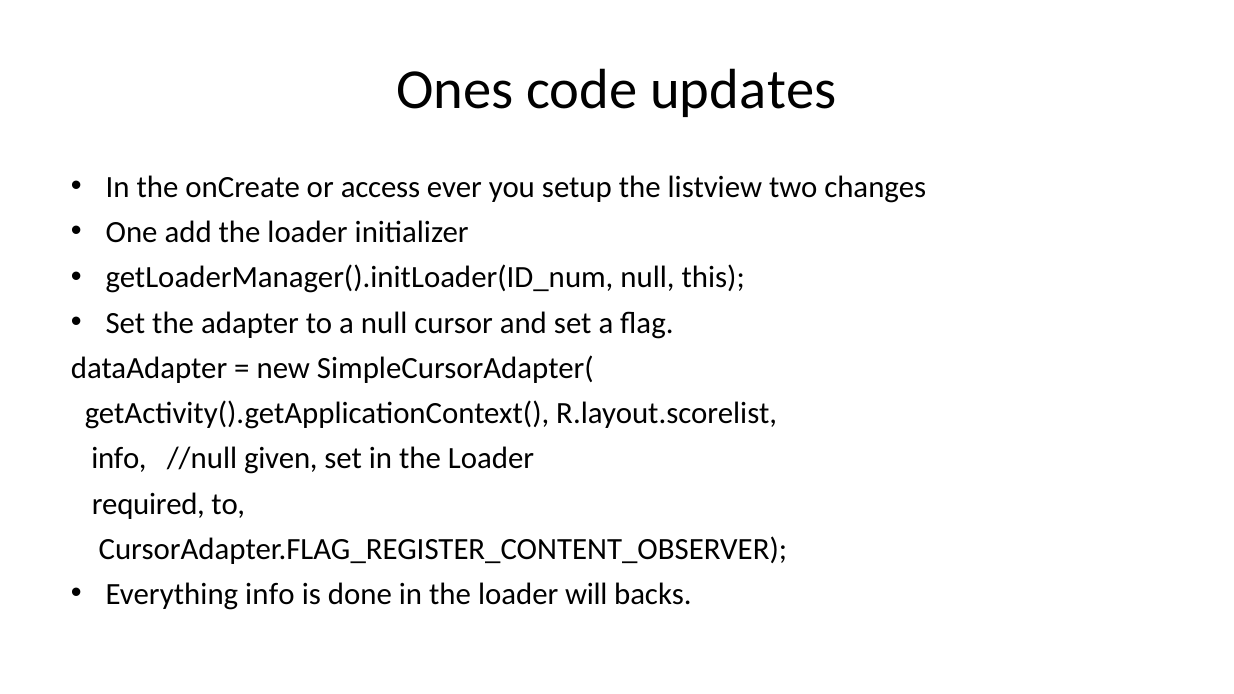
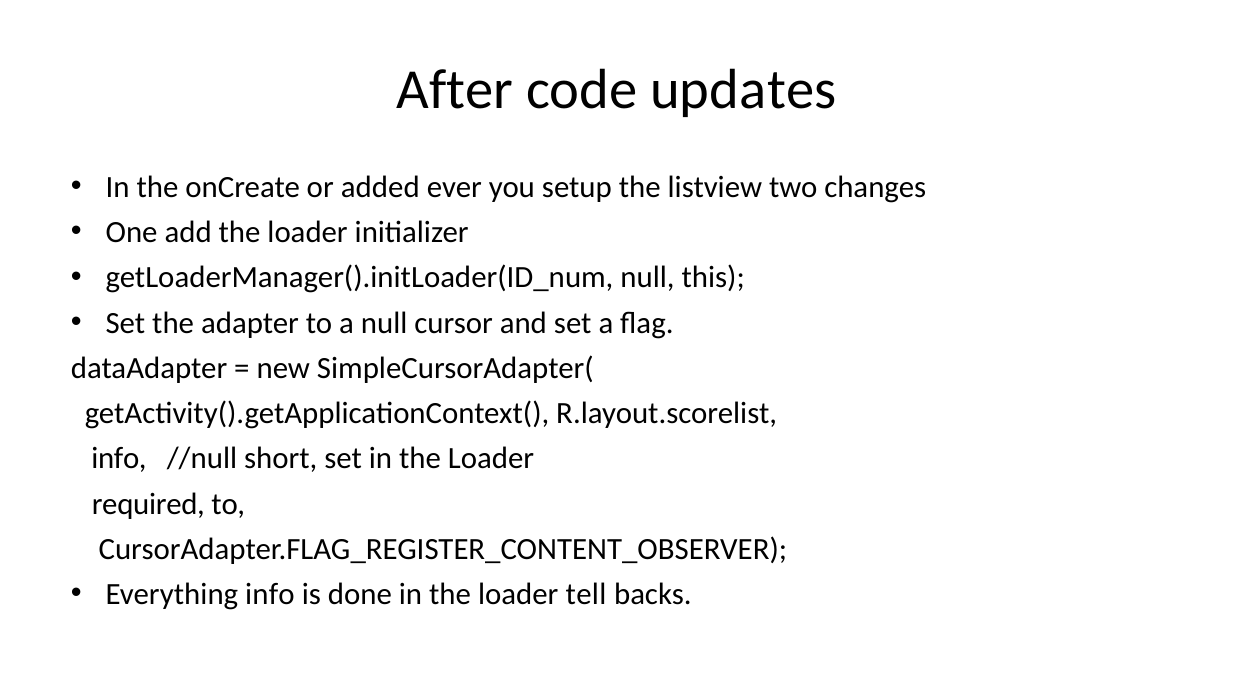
Ones: Ones -> After
access: access -> added
given: given -> short
will: will -> tell
